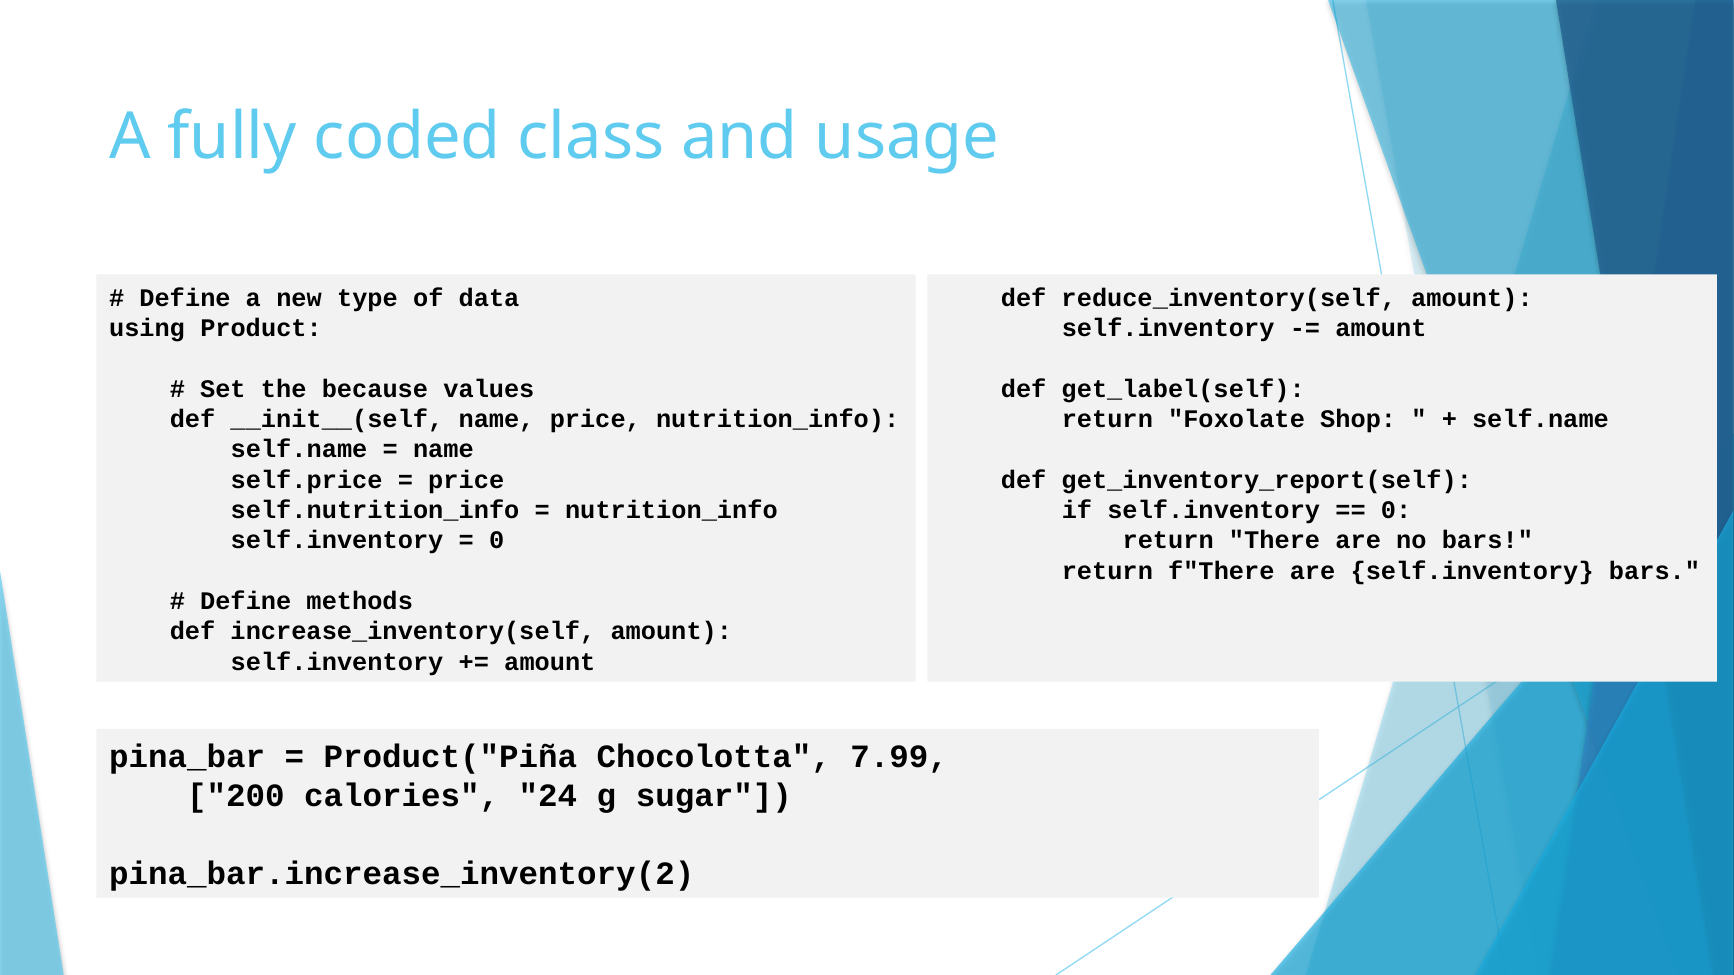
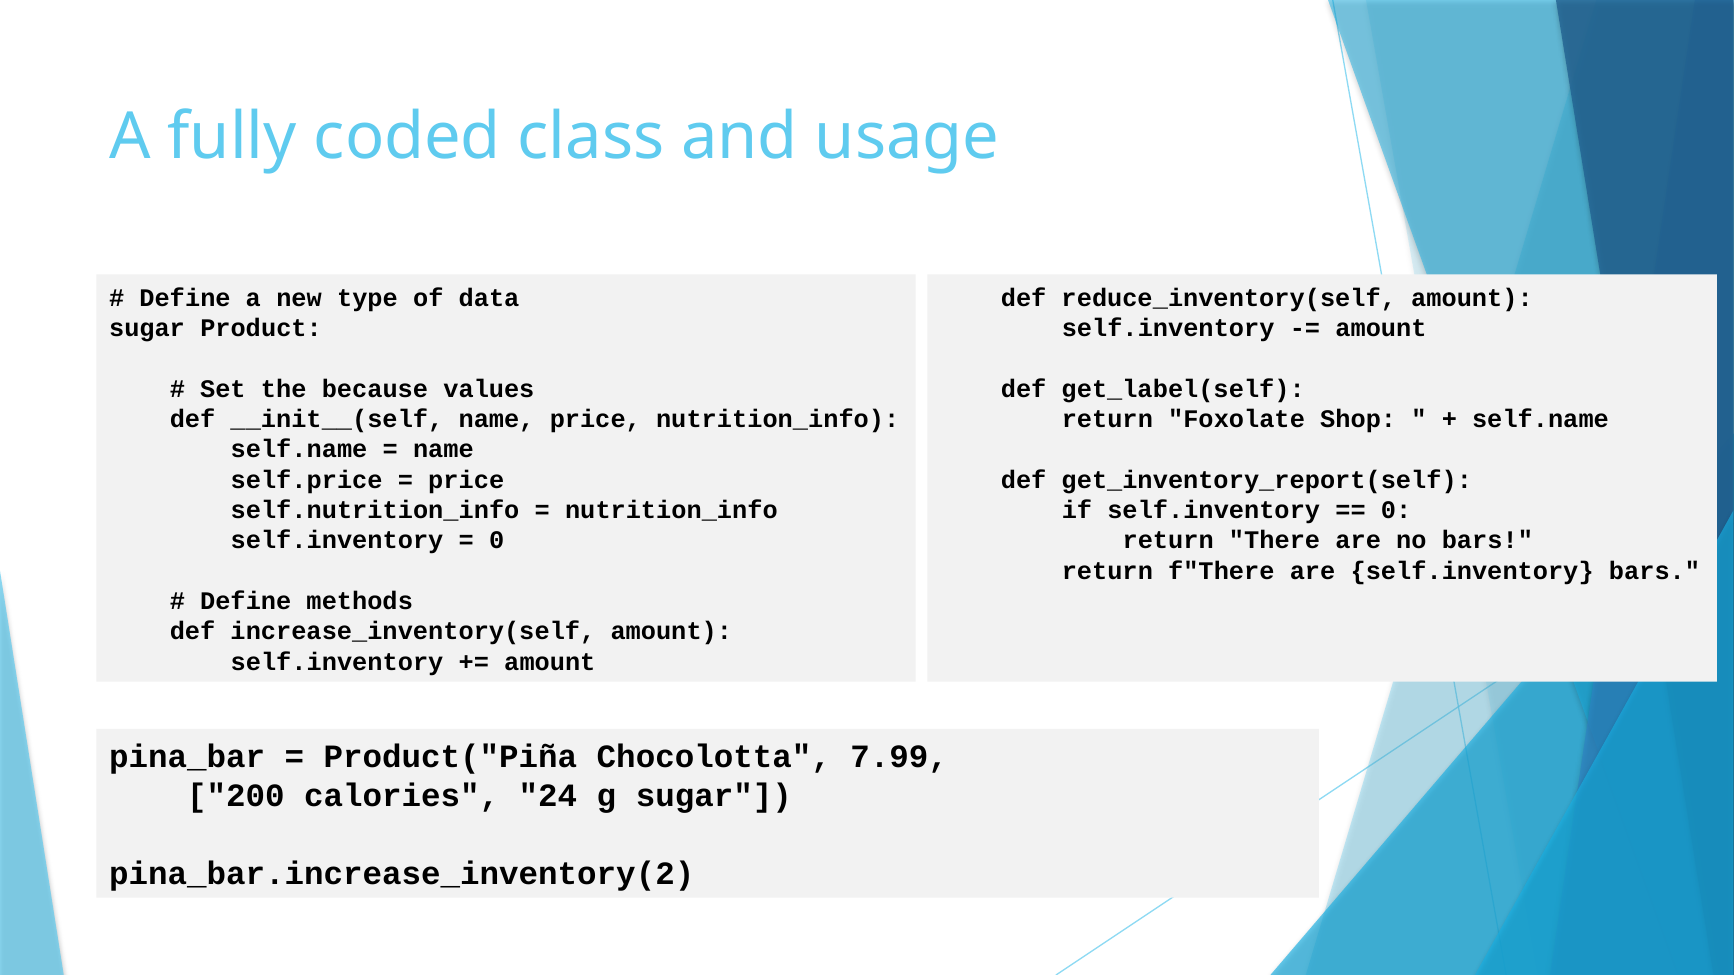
using at (147, 328): using -> sugar
